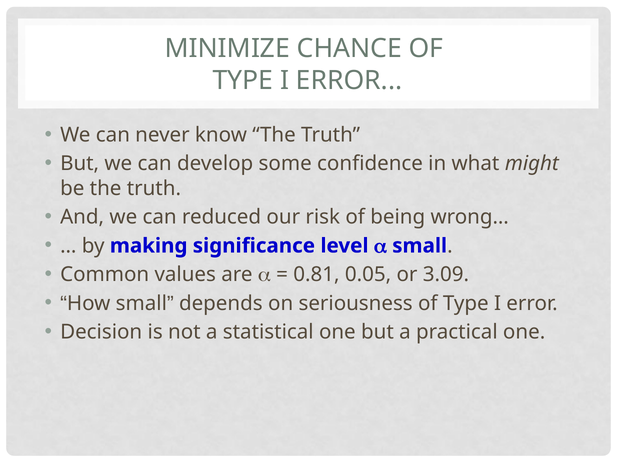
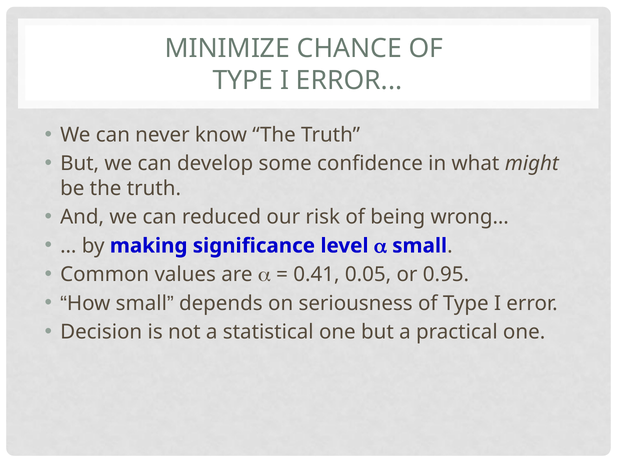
0.81: 0.81 -> 0.41
3.09: 3.09 -> 0.95
